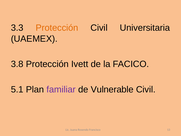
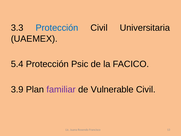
Protección at (57, 28) colour: orange -> blue
3.8: 3.8 -> 5.4
Ivett: Ivett -> Psic
5.1: 5.1 -> 3.9
